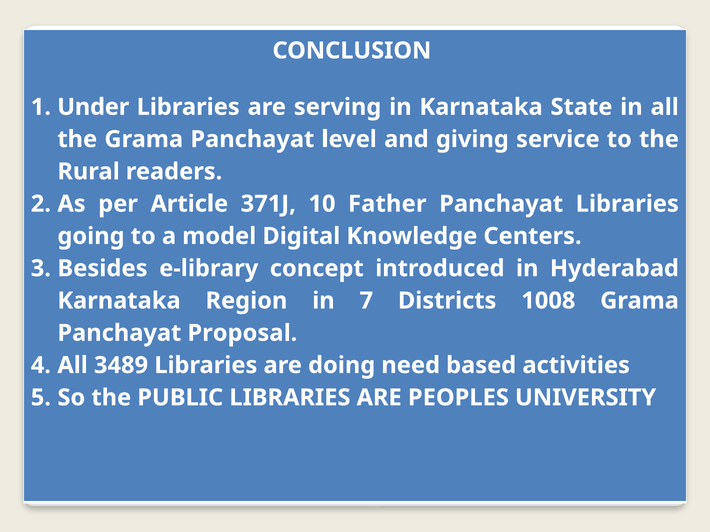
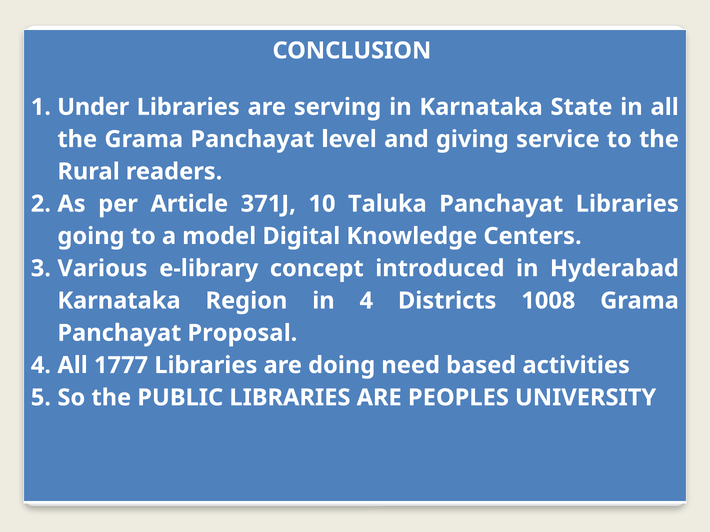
Father: Father -> Taluka
Besides: Besides -> Various
in 7: 7 -> 4
3489: 3489 -> 1777
